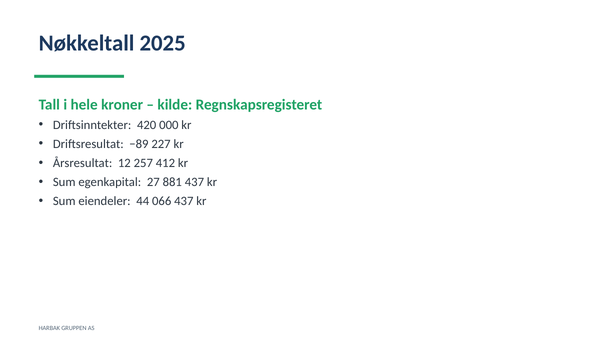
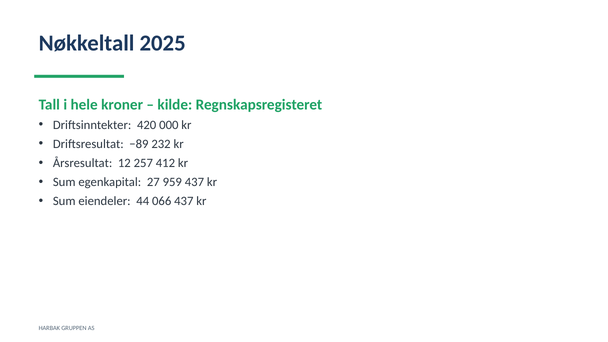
227: 227 -> 232
881: 881 -> 959
